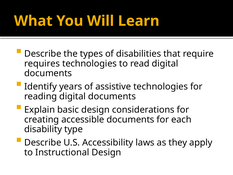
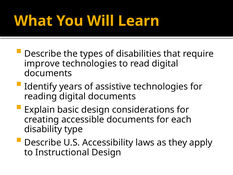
requires: requires -> improve
